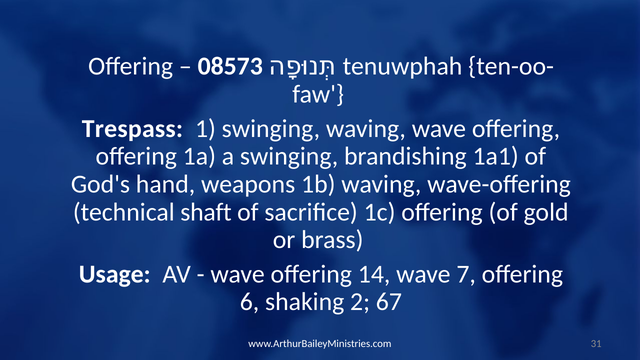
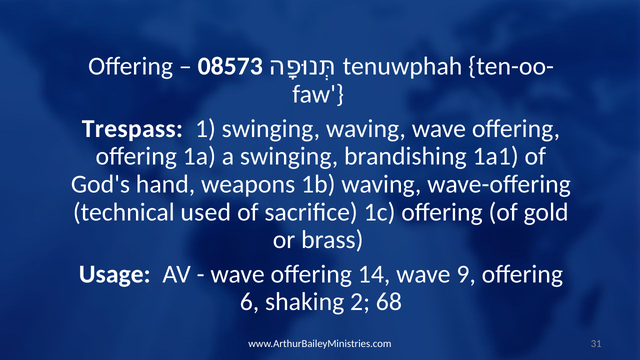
shaft: shaft -> used
7: 7 -> 9
67: 67 -> 68
